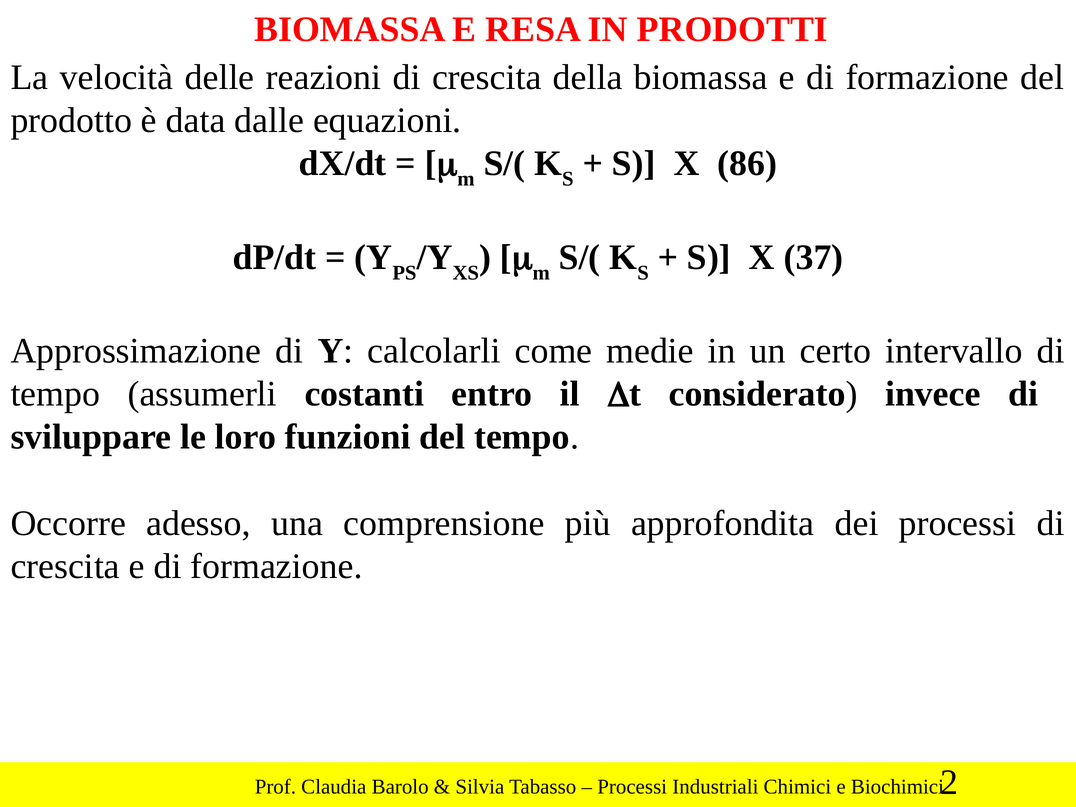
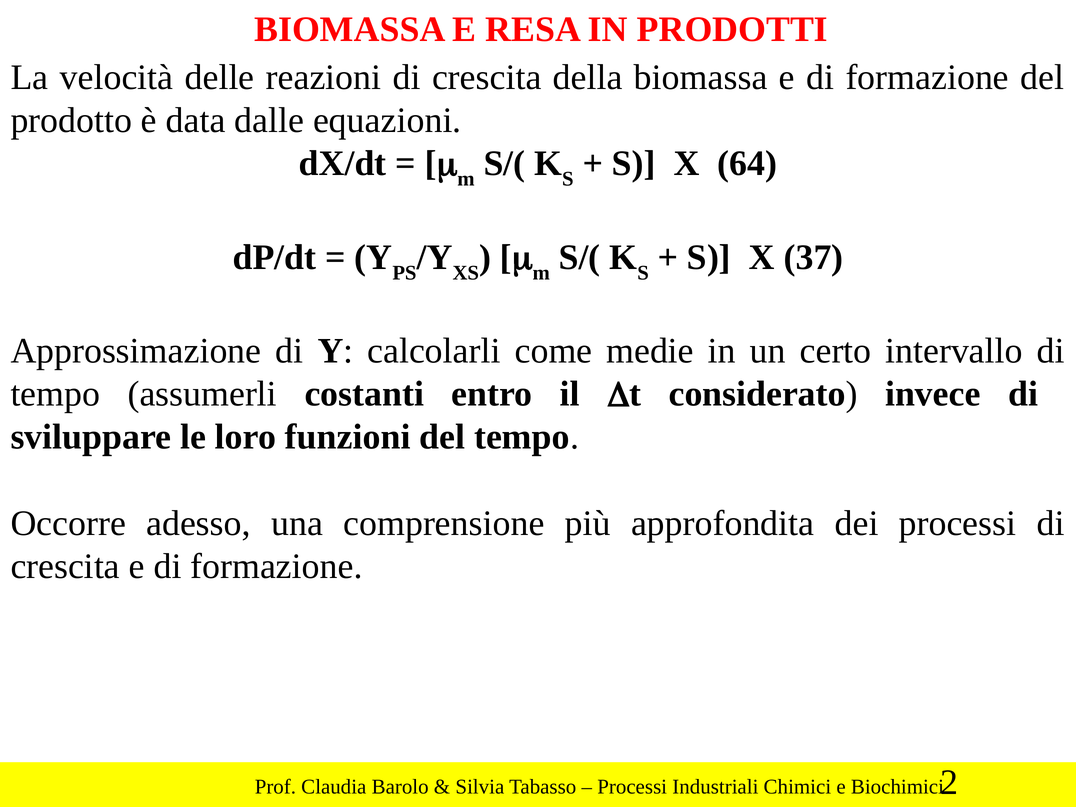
86: 86 -> 64
